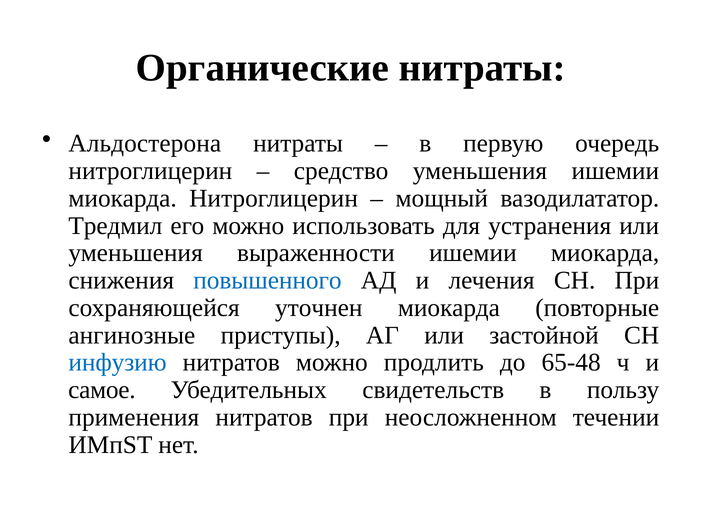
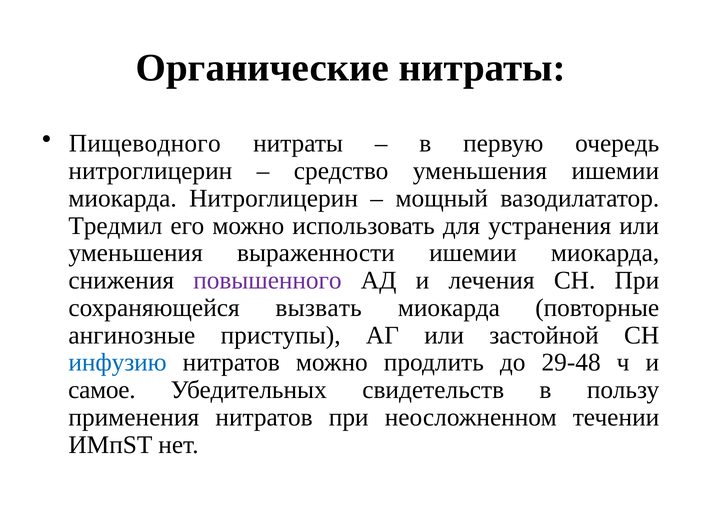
Альдостерона: Альдостерона -> Пищеводного
повышенного colour: blue -> purple
уточнен: уточнен -> вызвать
65-48: 65-48 -> 29-48
